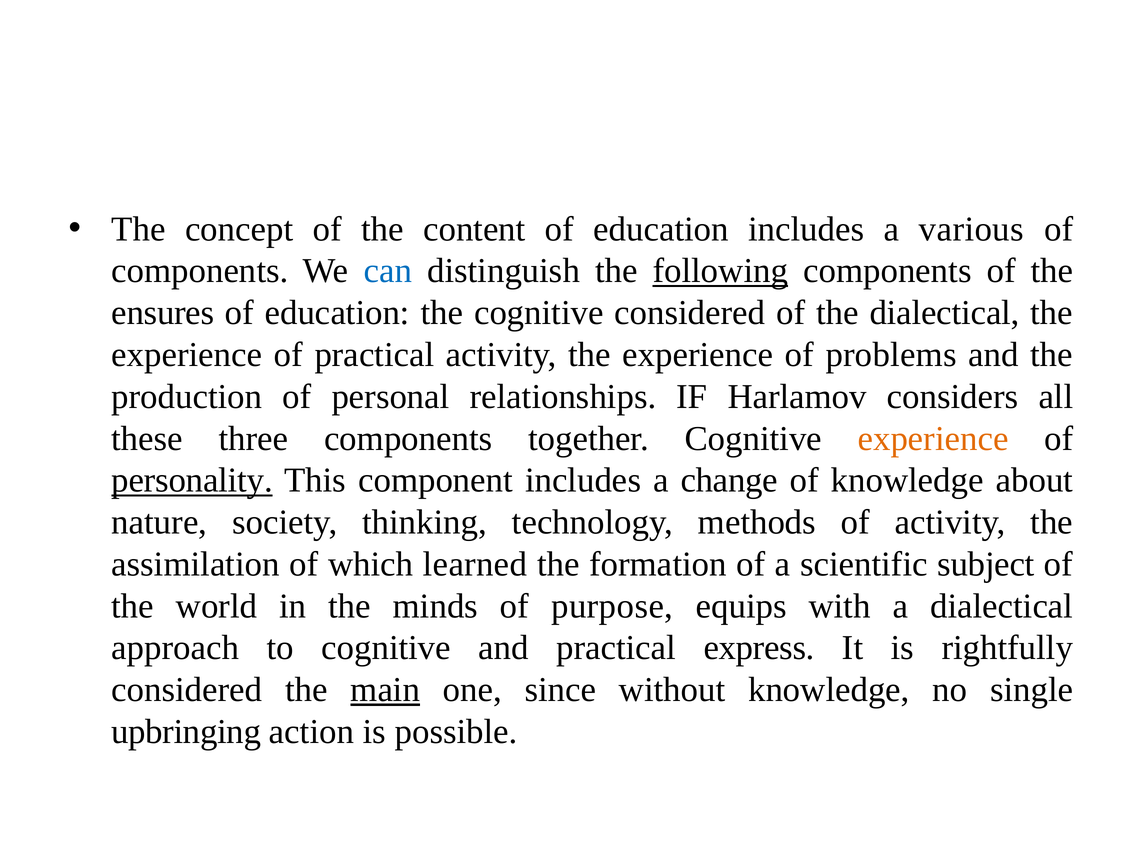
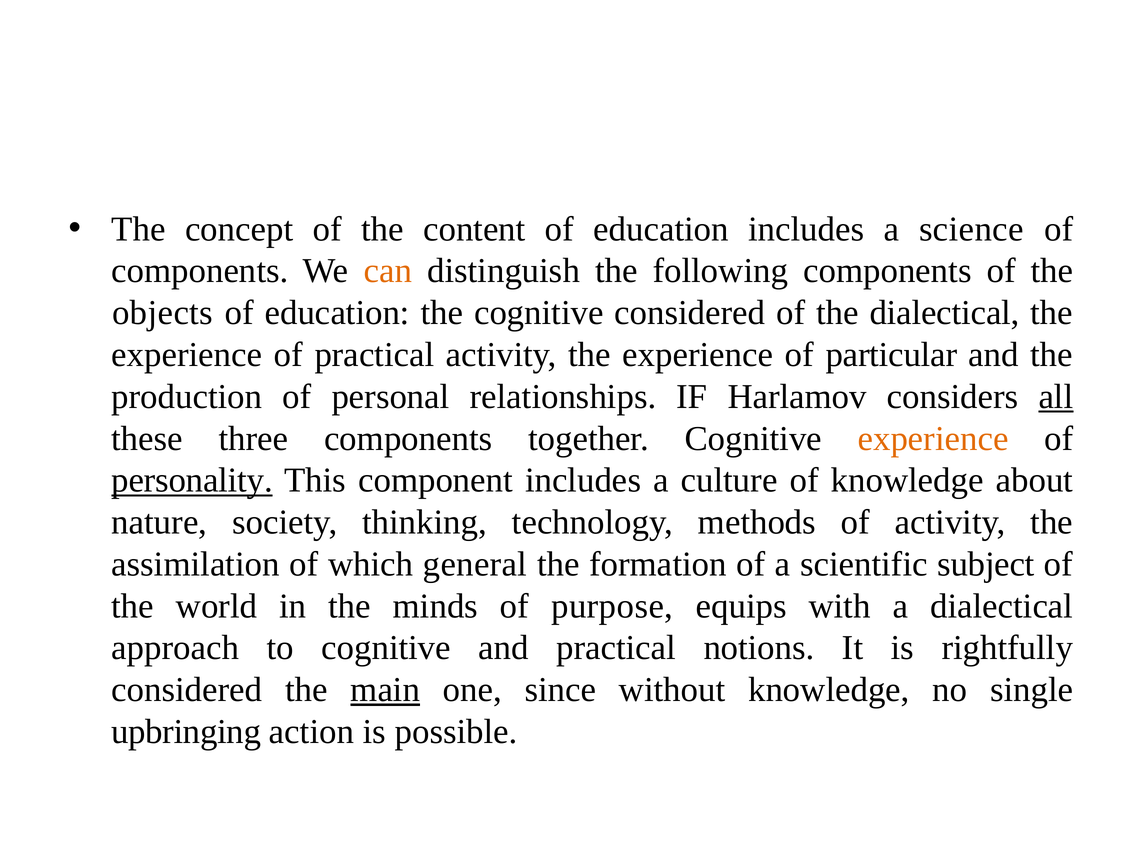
various: various -> science
can colour: blue -> orange
following underline: present -> none
ensures: ensures -> objects
problems: problems -> particular
all underline: none -> present
change: change -> culture
learned: learned -> general
express: express -> notions
